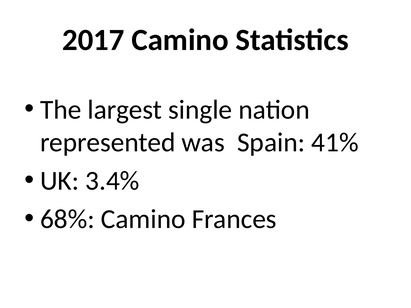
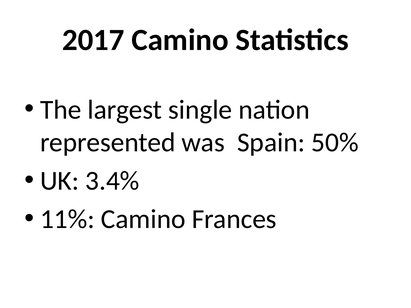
41%: 41% -> 50%
68%: 68% -> 11%
